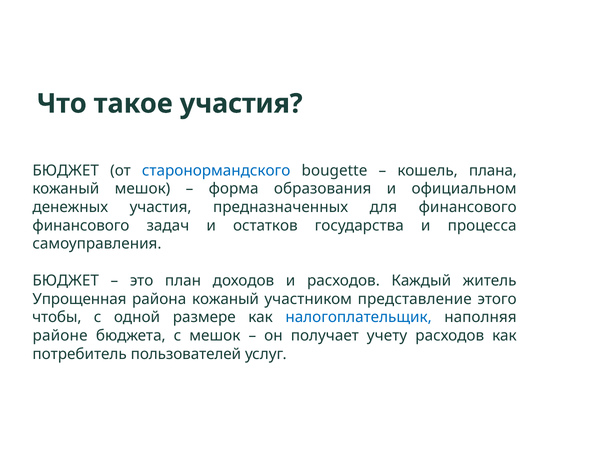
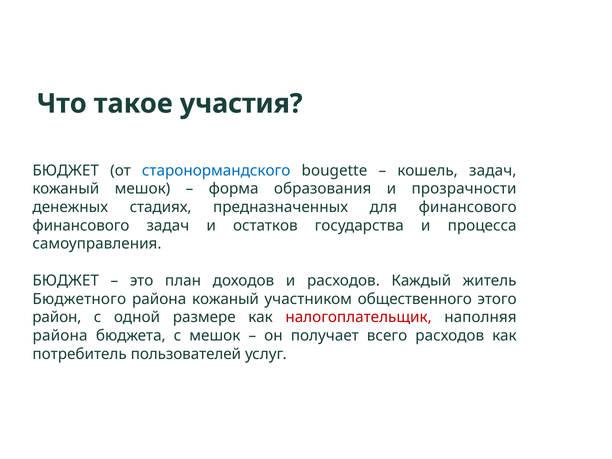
кошель плана: плана -> задач
официальном: официальном -> прозрачности
денежных участия: участия -> стадиях
Упрощенная: Упрощенная -> Бюджетного
представление: представление -> общественного
чтобы: чтобы -> район
налогоплательщик colour: blue -> red
районе at (60, 336): районе -> района
учету: учету -> всего
